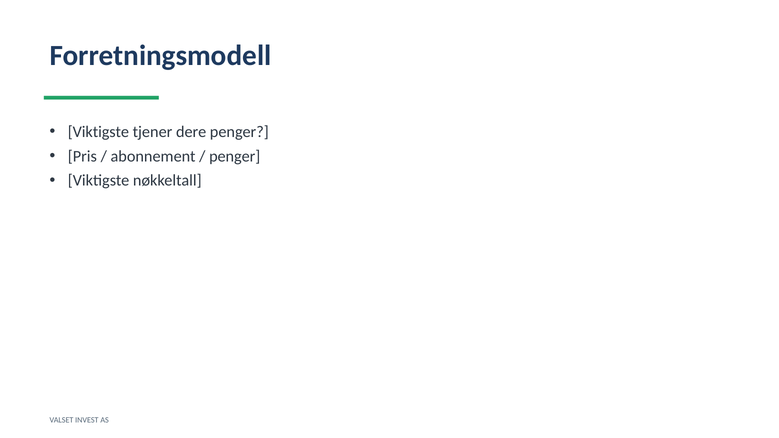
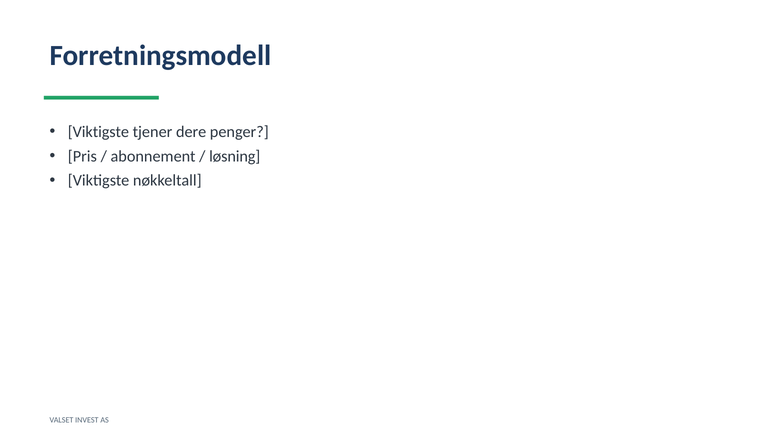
penger at (235, 156): penger -> løsning
